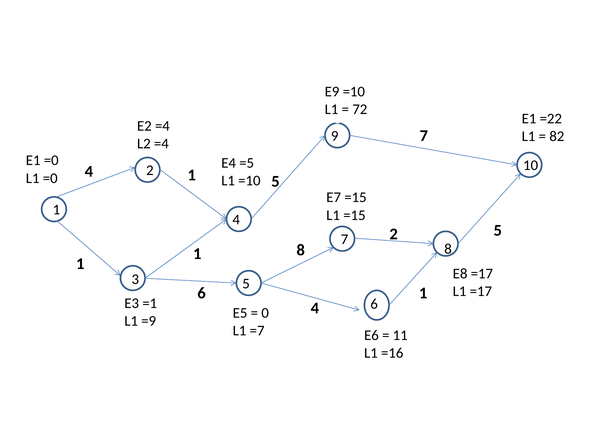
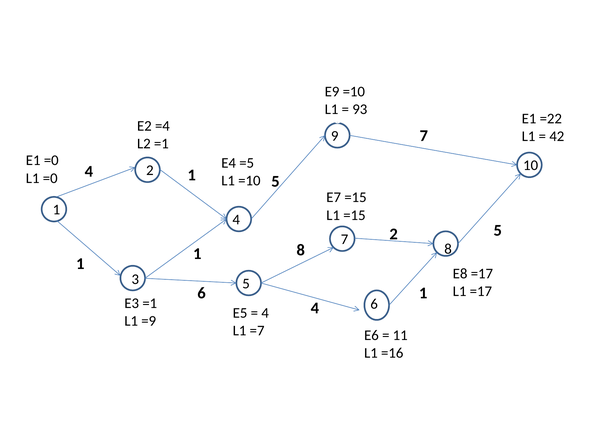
72: 72 -> 93
82: 82 -> 42
L2 =4: =4 -> =1
0 at (265, 313): 0 -> 4
